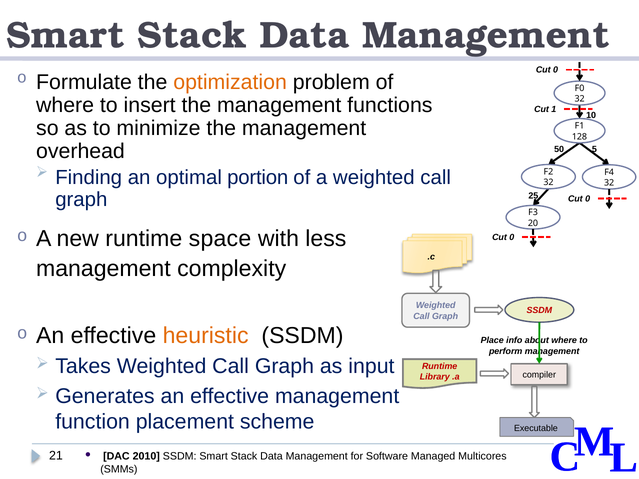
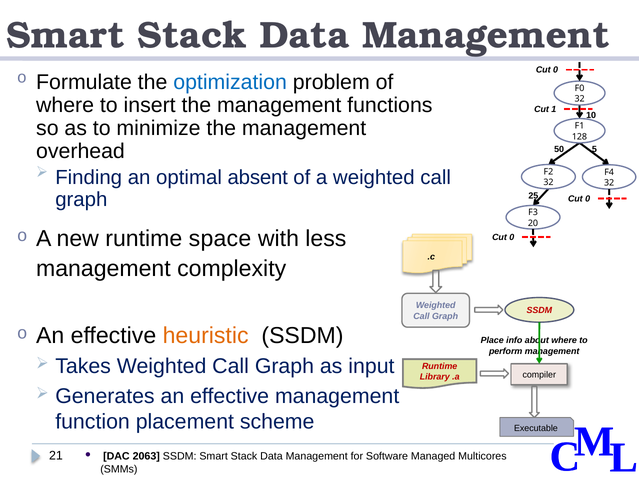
optimization colour: orange -> blue
portion: portion -> absent
2010: 2010 -> 2063
